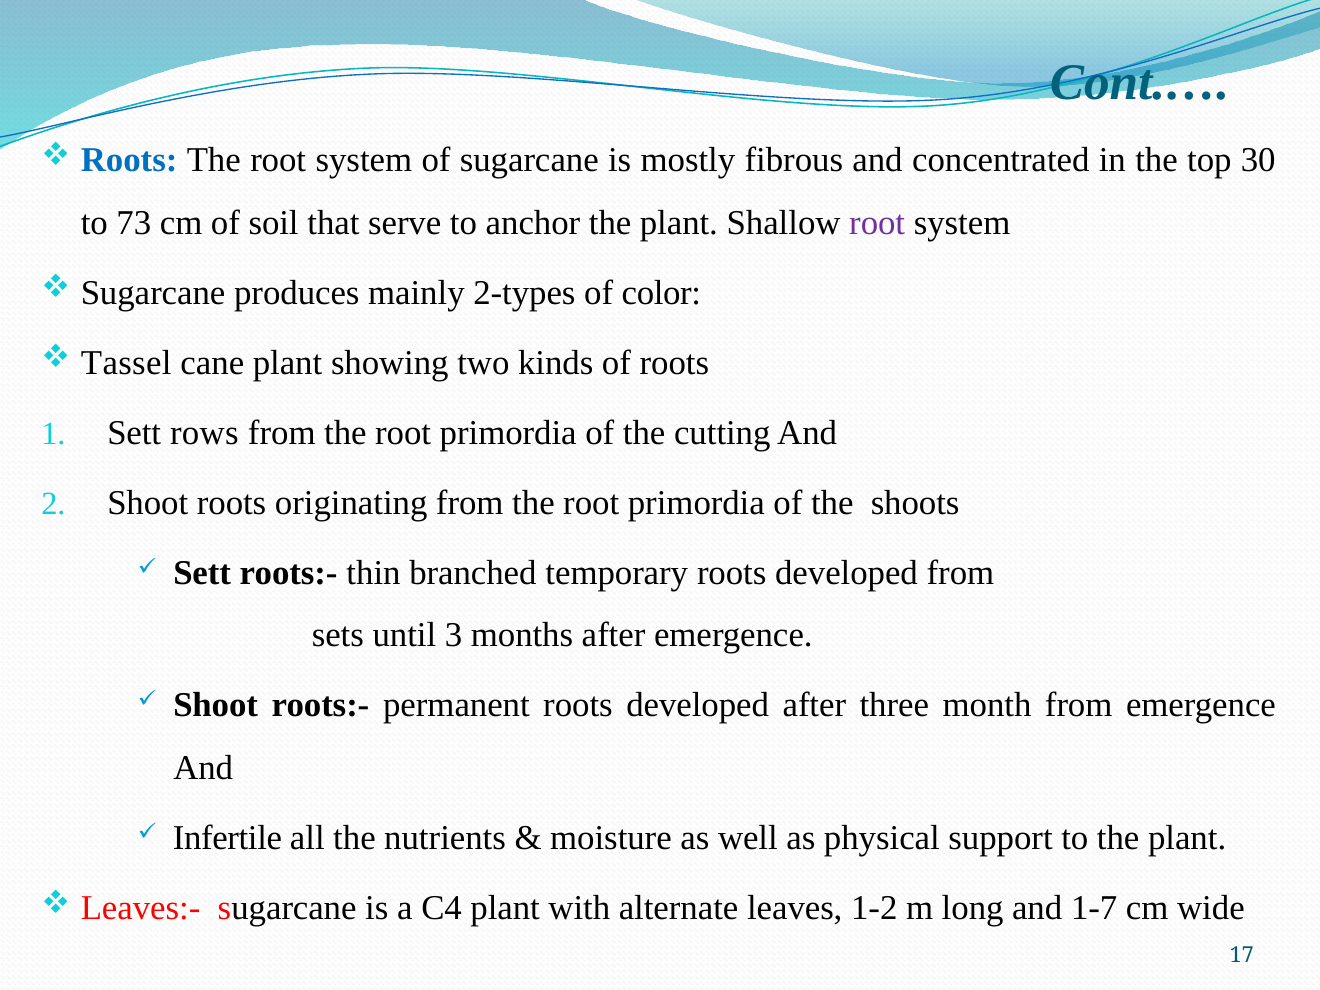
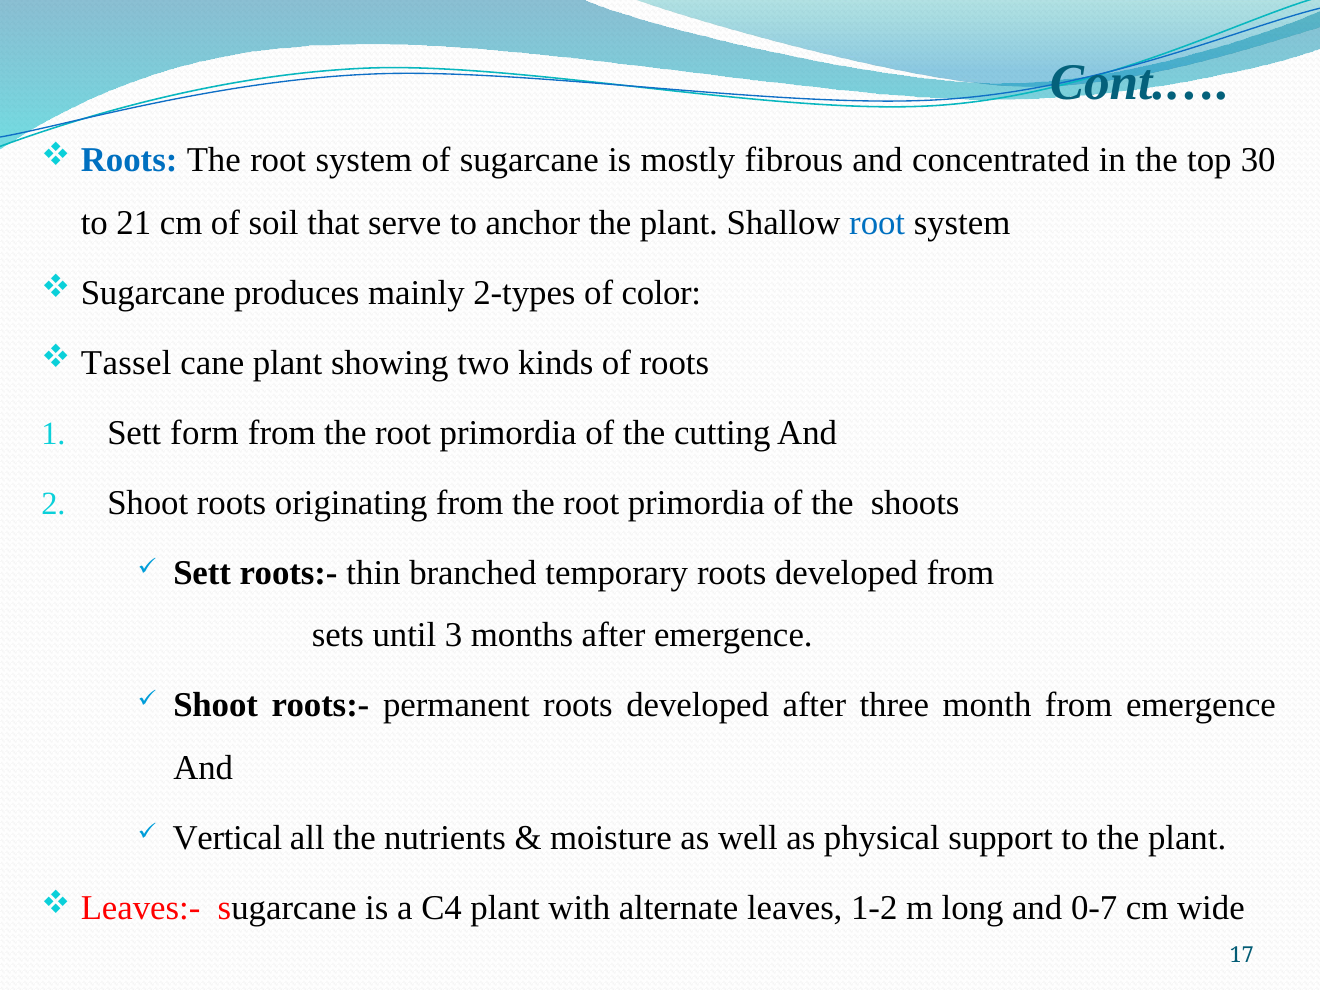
73: 73 -> 21
root at (877, 223) colour: purple -> blue
rows: rows -> form
Infertile: Infertile -> Vertical
1-7: 1-7 -> 0-7
